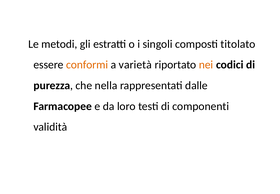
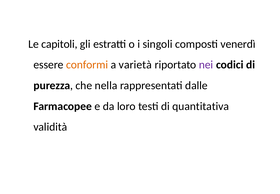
metodi: metodi -> capitoli
titolato: titolato -> venerdì
nei colour: orange -> purple
componenti: componenti -> quantitativa
